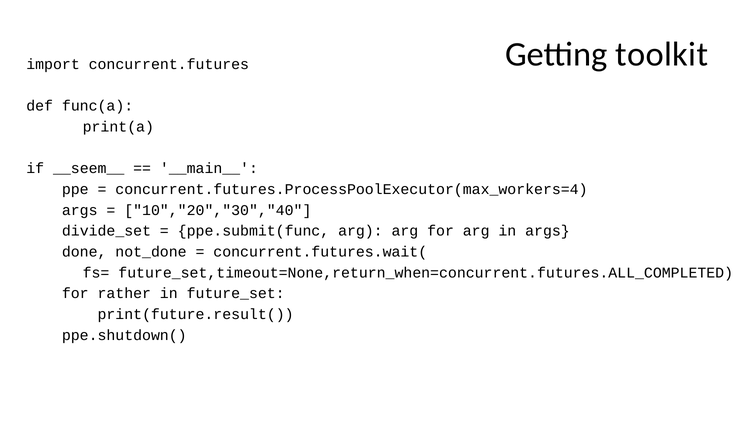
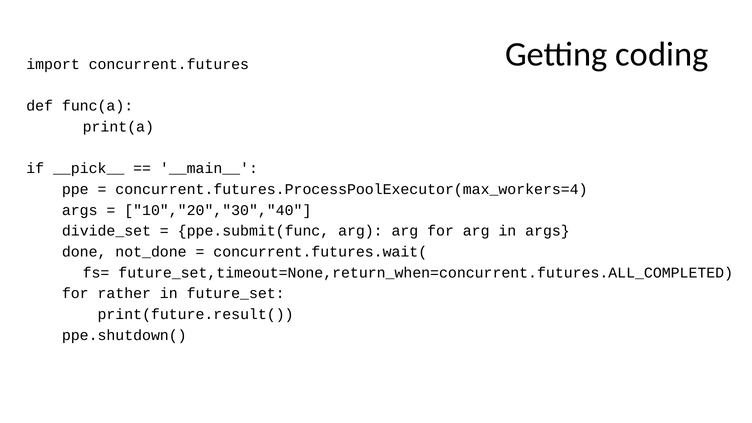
toolkit: toolkit -> coding
__seem__: __seem__ -> __pick__
